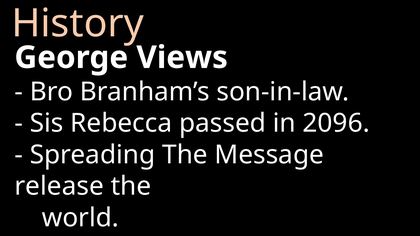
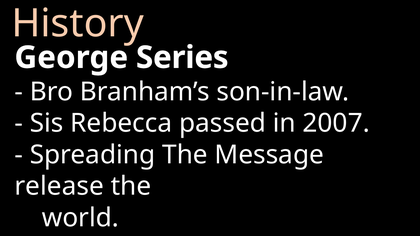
Views: Views -> Series
2096: 2096 -> 2007
